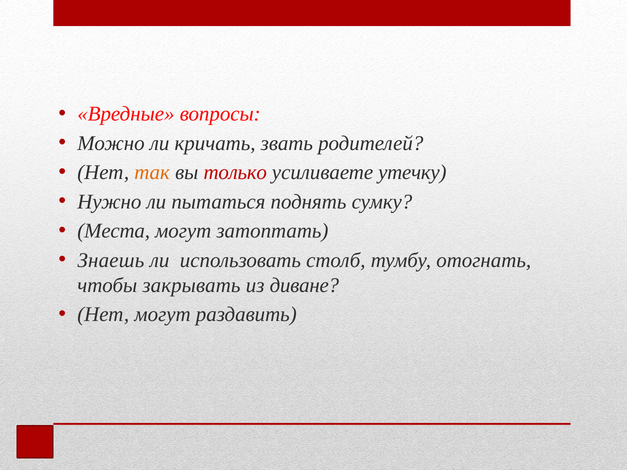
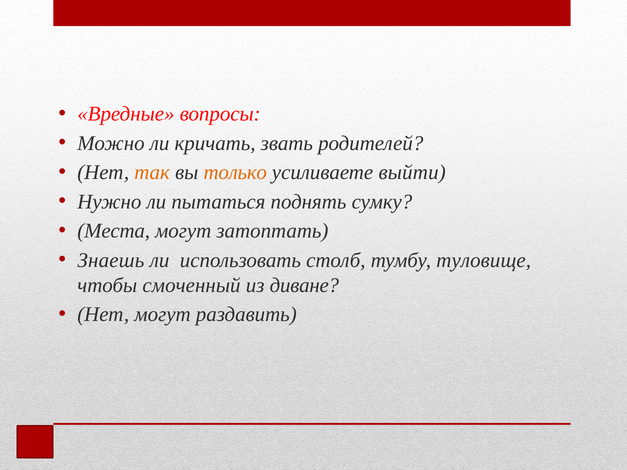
только colour: red -> orange
утечку: утечку -> выйти
отогнать: отогнать -> туловище
закрывать: закрывать -> смоченный
